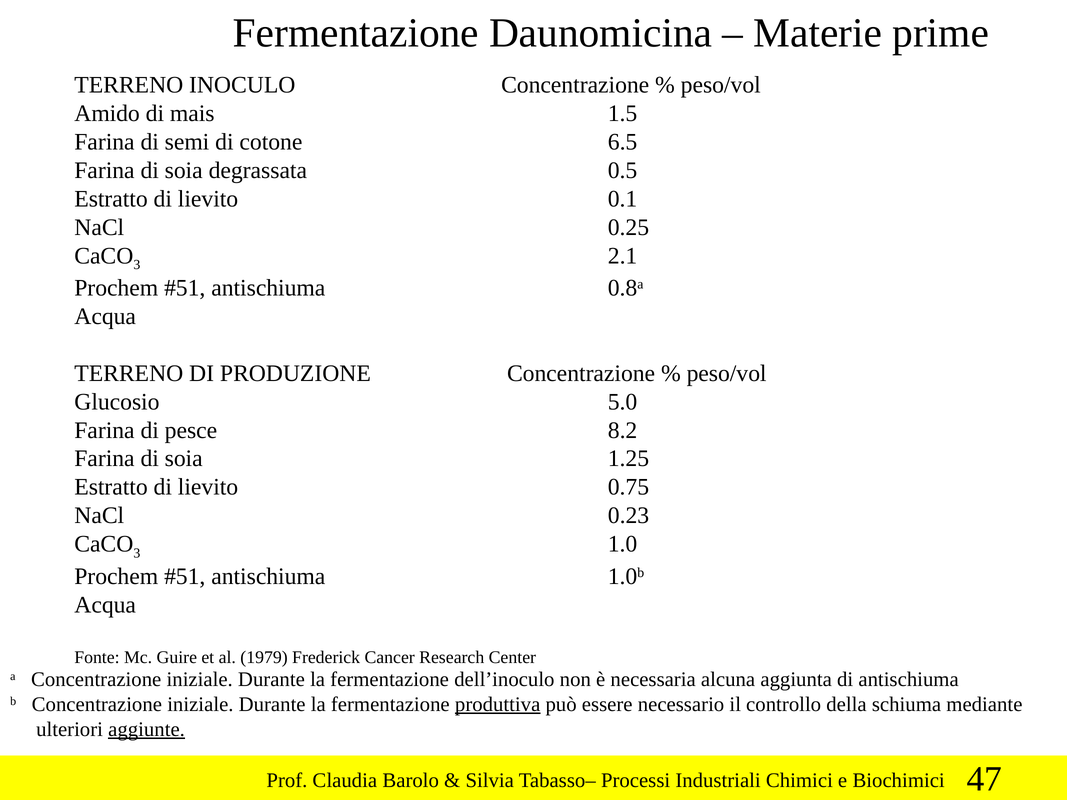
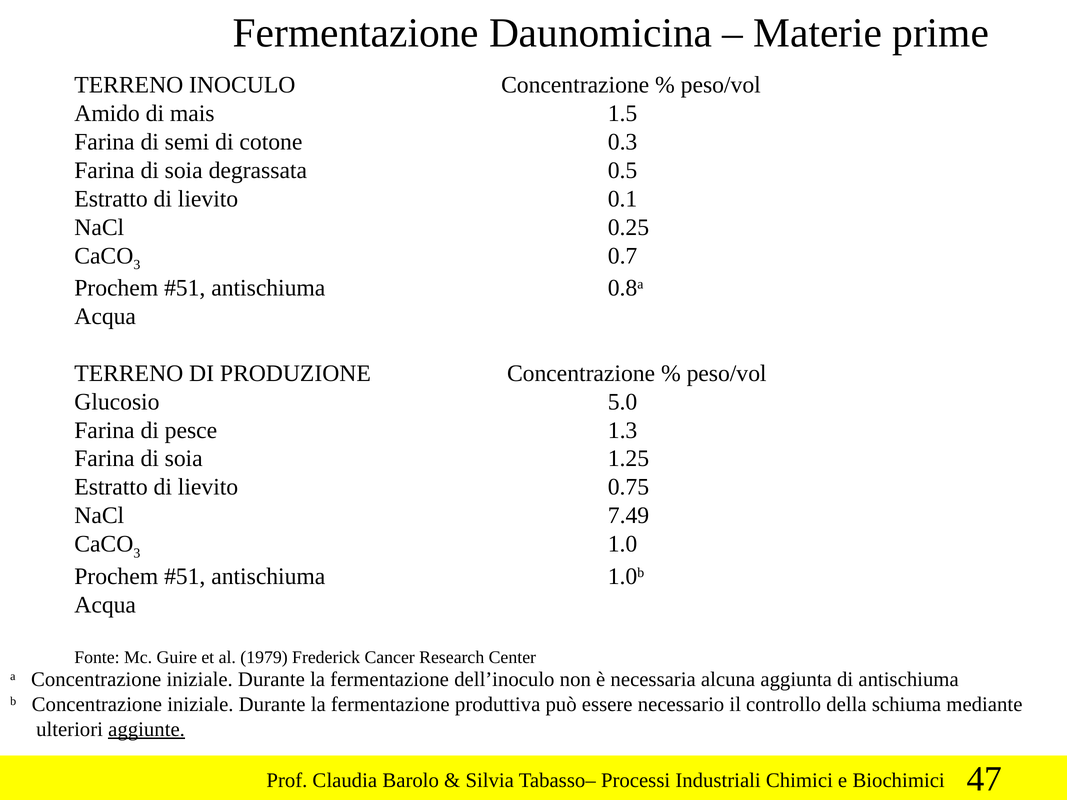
6.5: 6.5 -> 0.3
2.1: 2.1 -> 0.7
8.2: 8.2 -> 1.3
0.23: 0.23 -> 7.49
produttiva underline: present -> none
